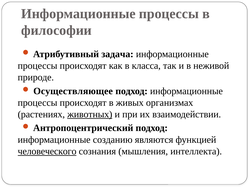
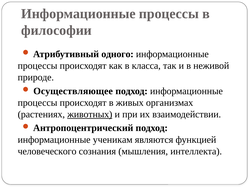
задача: задача -> одного
созданию: созданию -> ученикам
человеческого underline: present -> none
